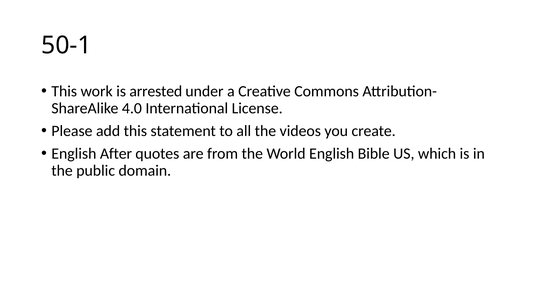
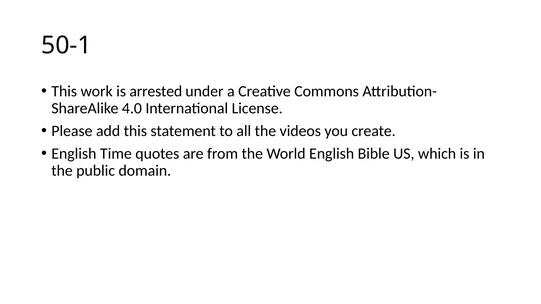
After: After -> Time
